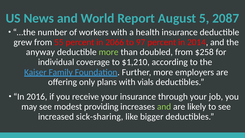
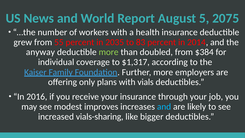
2087: 2087 -> 2075
2066: 2066 -> 2035
97: 97 -> 83
$258: $258 -> $384
$1,210: $1,210 -> $1,317
providing: providing -> improves
and at (164, 106) colour: light green -> light blue
sick-sharing: sick-sharing -> vials-sharing
